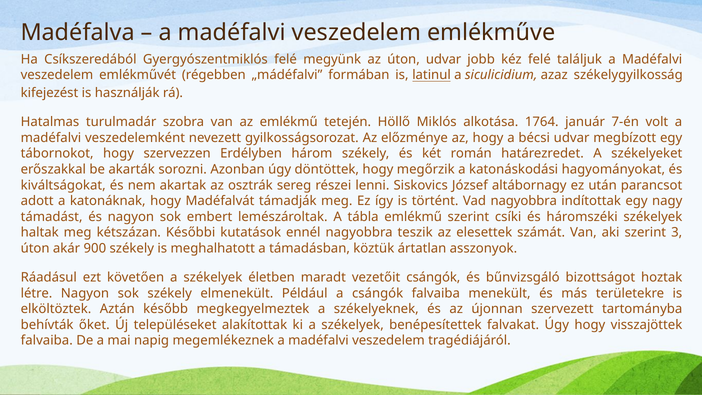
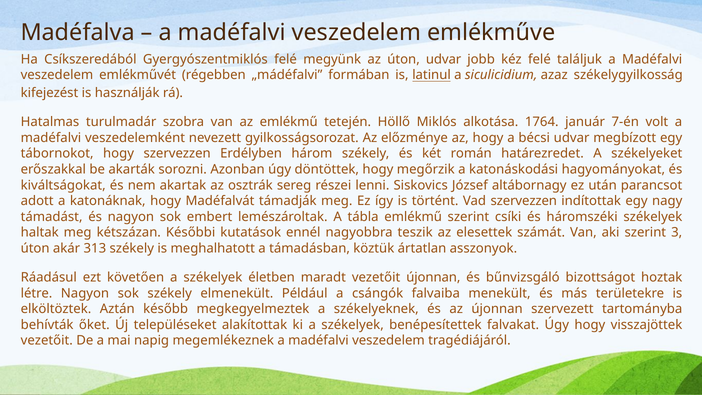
Vad nagyobbra: nagyobbra -> szervezzen
900: 900 -> 313
vezetőit csángók: csángók -> újonnan
falvaiba at (47, 340): falvaiba -> vezetőit
